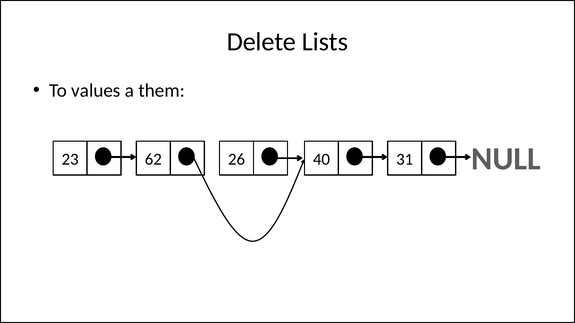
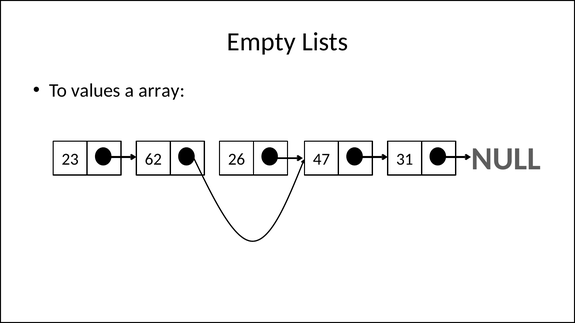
Delete: Delete -> Empty
them: them -> array
40: 40 -> 47
